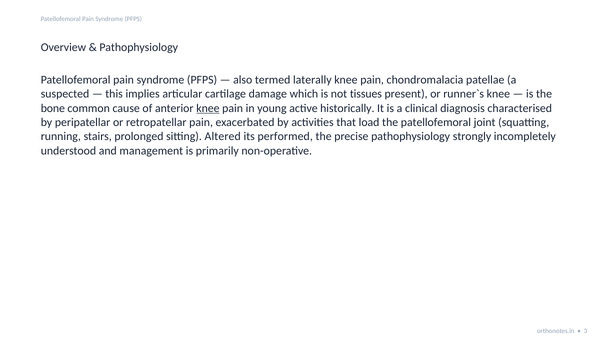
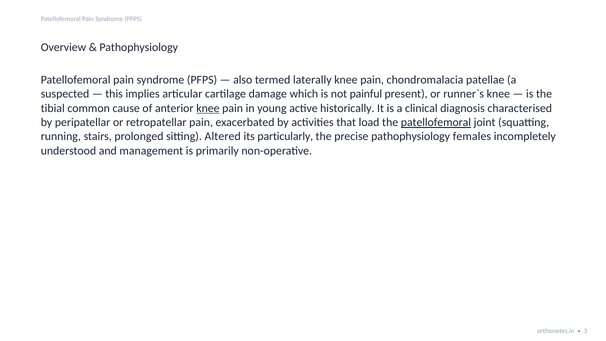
tissues: tissues -> painful
bone: bone -> tibial
patellofemoral at (436, 122) underline: none -> present
performed: performed -> particularly
strongly: strongly -> females
